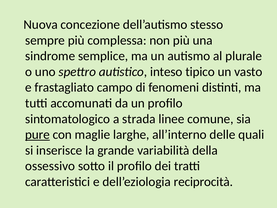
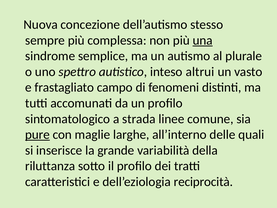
una underline: none -> present
tipico: tipico -> altrui
ossessivo: ossessivo -> riluttanza
